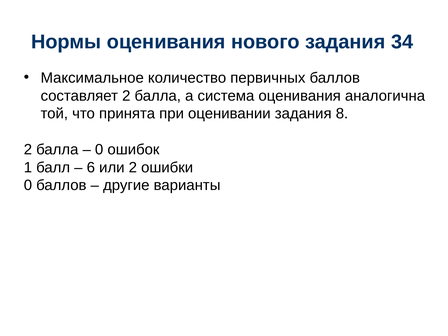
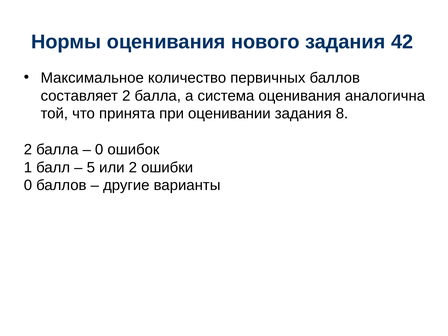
34: 34 -> 42
6: 6 -> 5
